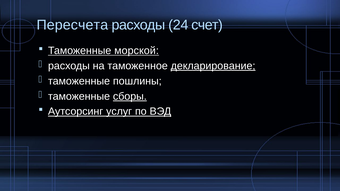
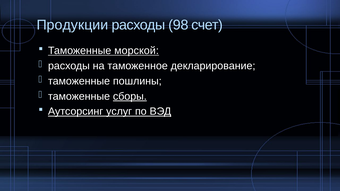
Пересчета: Пересчета -> Продукции
24: 24 -> 98
декларирование underline: present -> none
